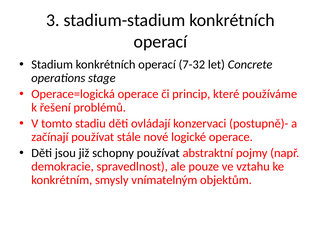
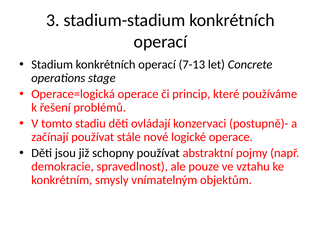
7-32: 7-32 -> 7-13
